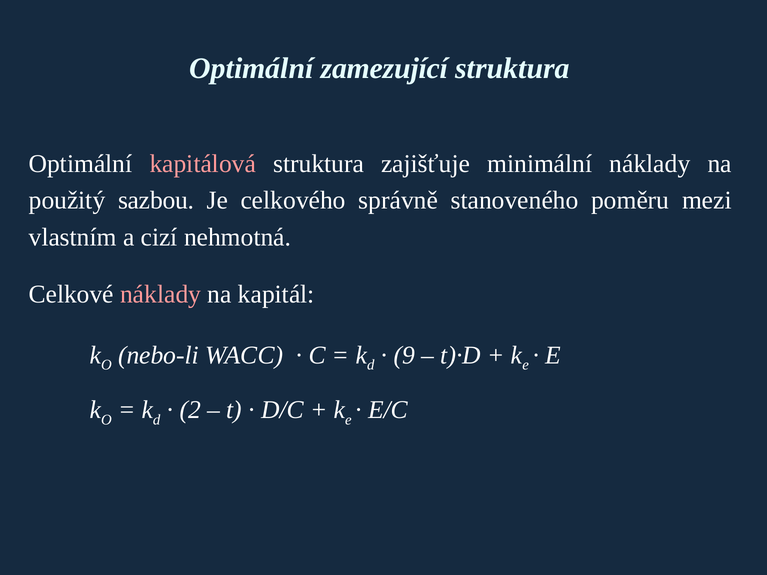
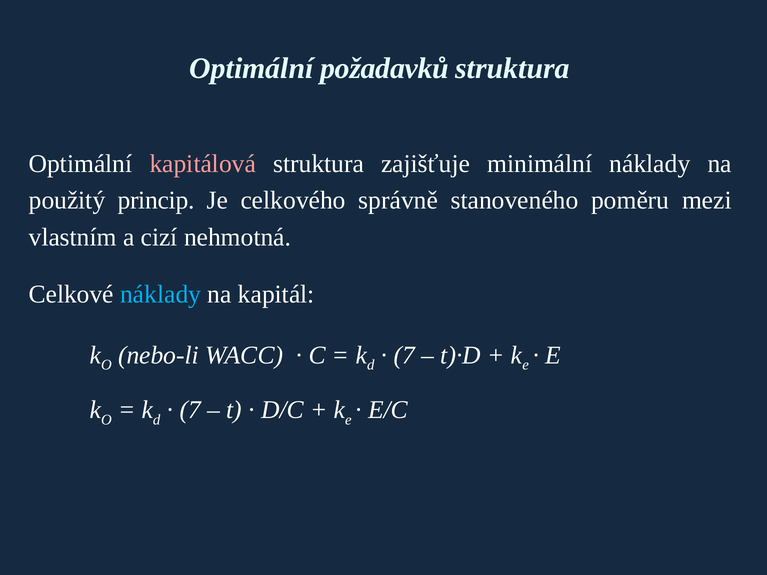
zamezující: zamezující -> požadavků
sazbou: sazbou -> princip
náklady at (161, 295) colour: pink -> light blue
9 at (404, 355): 9 -> 7
2 at (190, 410): 2 -> 7
